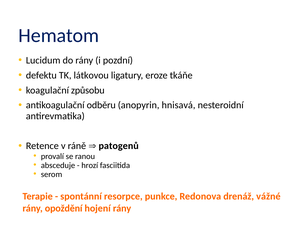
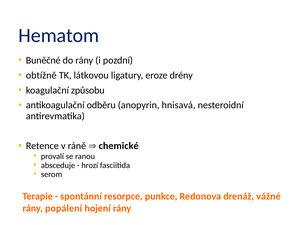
Lucidum: Lucidum -> Buněčné
defektu: defektu -> obtížně
tkáňe: tkáňe -> drény
patogenů: patogenů -> chemické
opoždění: opoždění -> popálení
